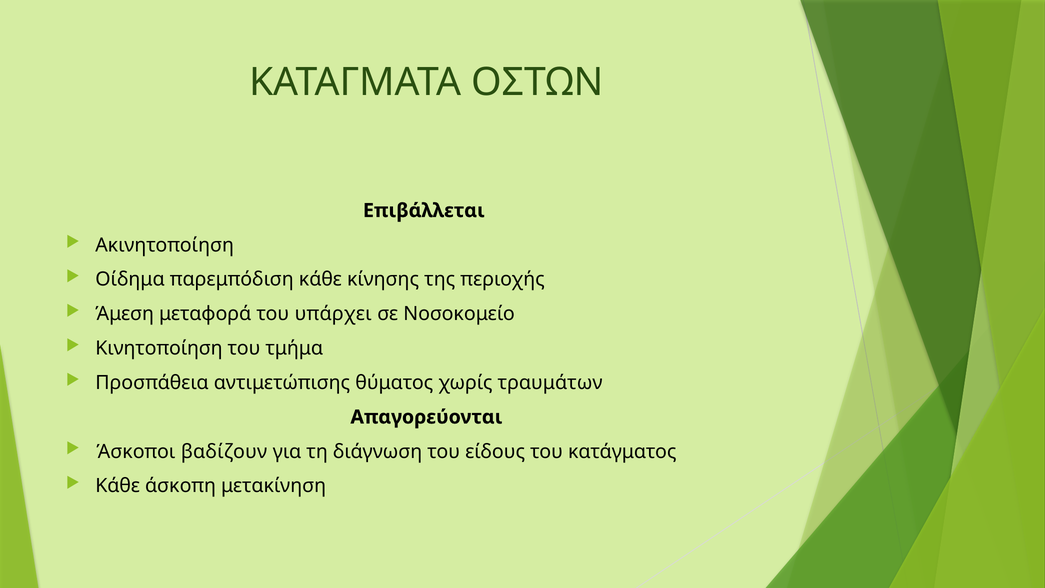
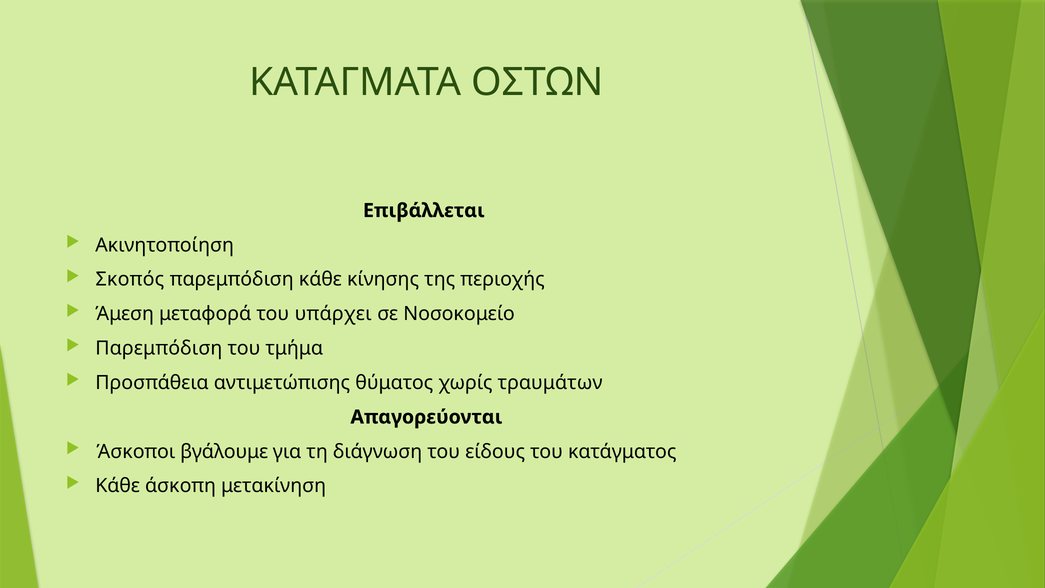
Οίδημα: Οίδημα -> Σκοπός
Κινητοποίηση at (159, 348): Κινητοποίηση -> Παρεμπόδιση
βαδίζουν: βαδίζουν -> βγάλουμε
